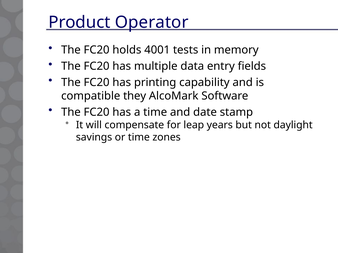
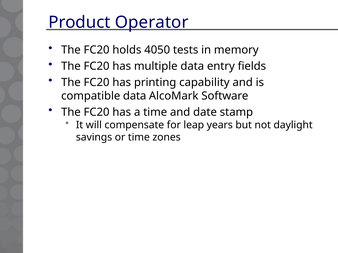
4001: 4001 -> 4050
compatible they: they -> data
